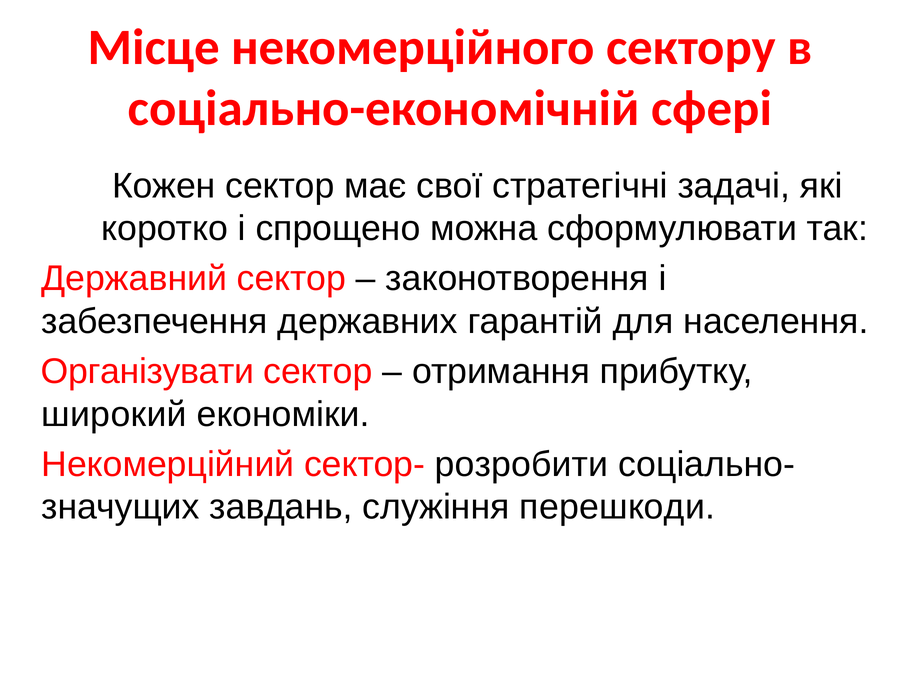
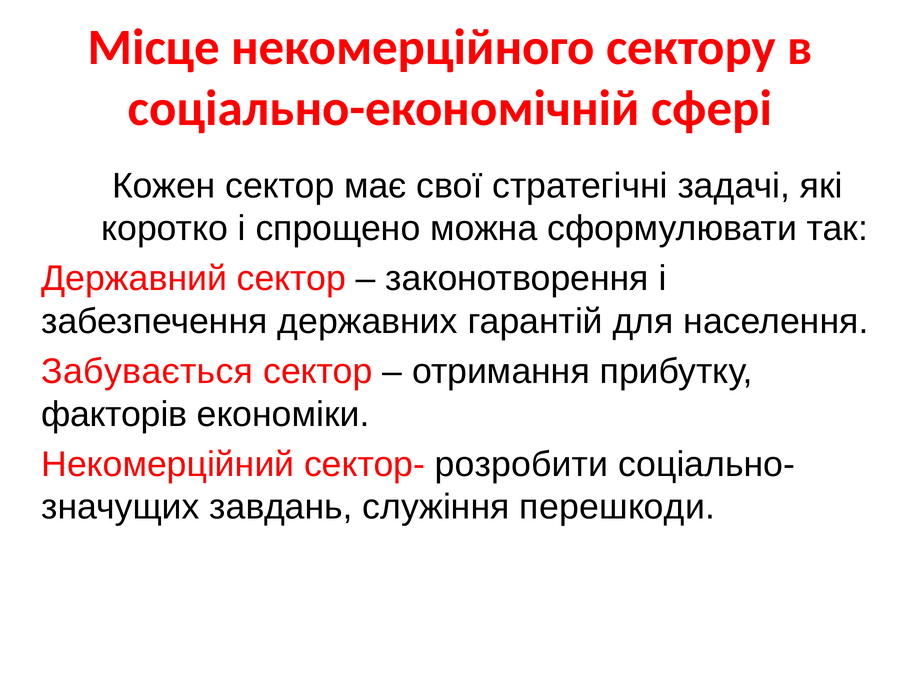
Організувати: Організувати -> Забувається
широкий: широкий -> факторів
